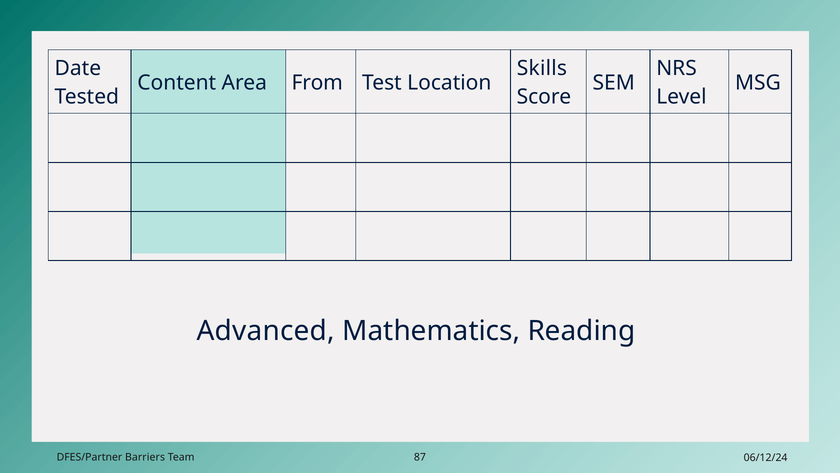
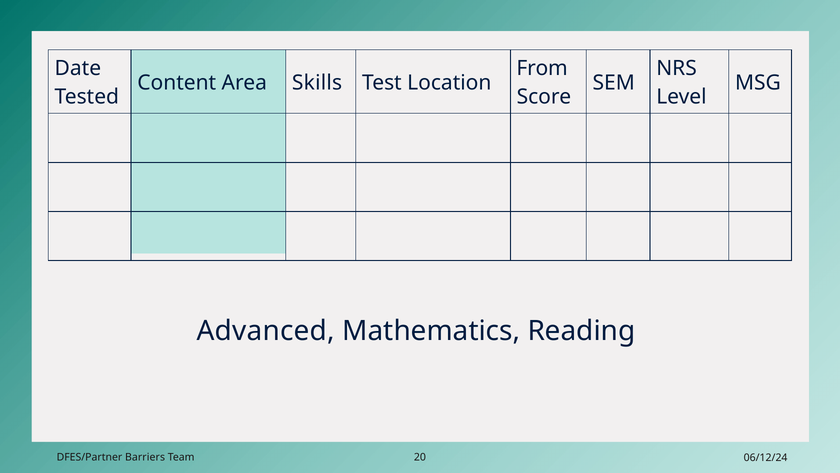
Skills: Skills -> From
From: From -> Skills
87: 87 -> 20
